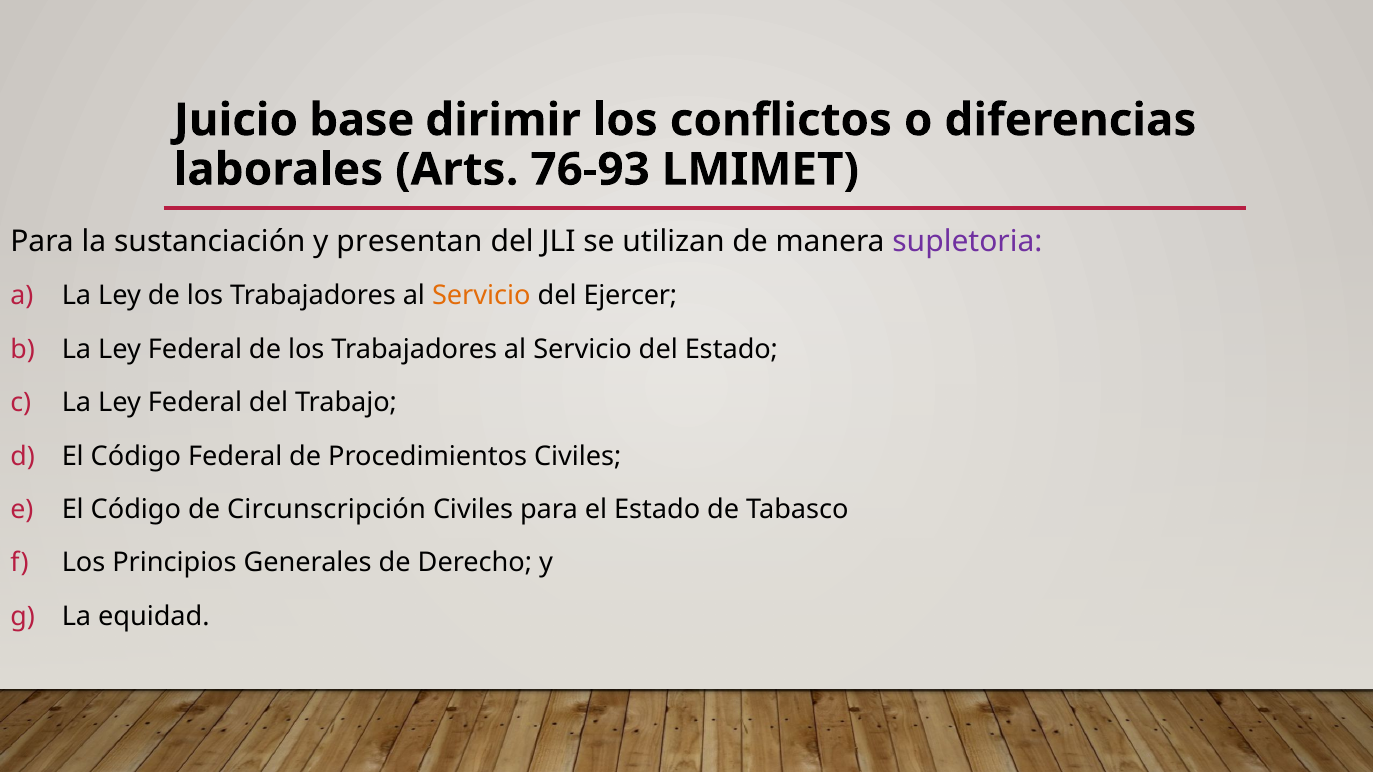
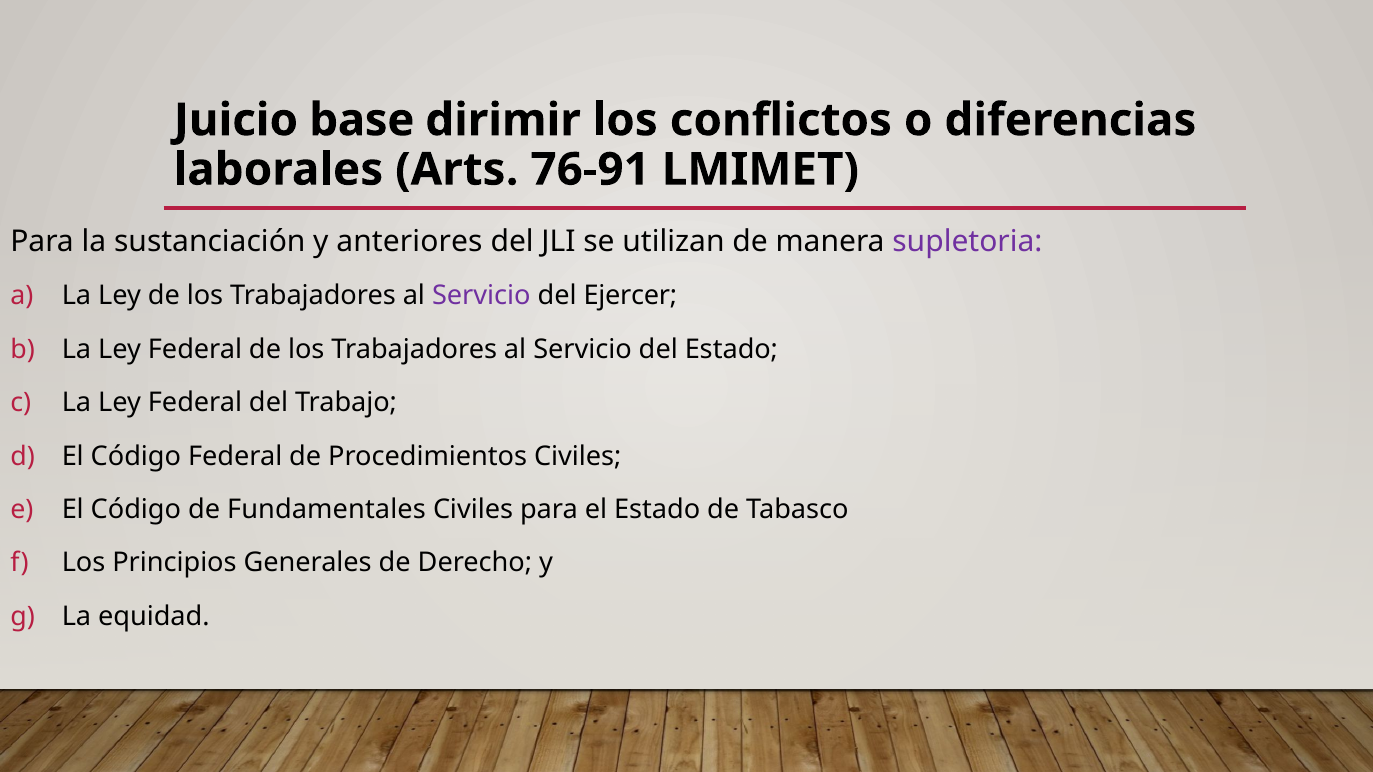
76-93: 76-93 -> 76-91
presentan: presentan -> anteriores
Servicio at (481, 296) colour: orange -> purple
Circunscripción: Circunscripción -> Fundamentales
